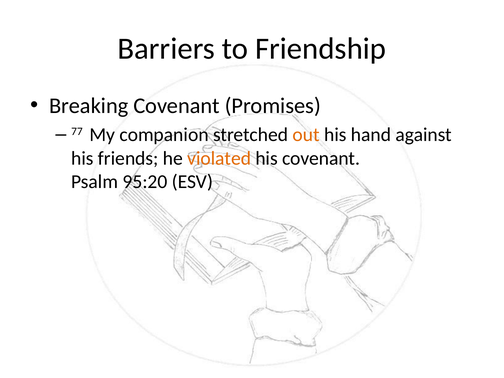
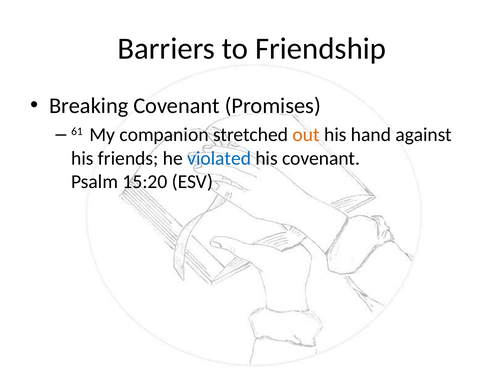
77: 77 -> 61
violated colour: orange -> blue
95:20: 95:20 -> 15:20
